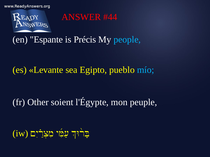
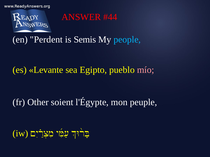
Espante: Espante -> Perdent
Précis: Précis -> Semis
mío colour: light blue -> pink
